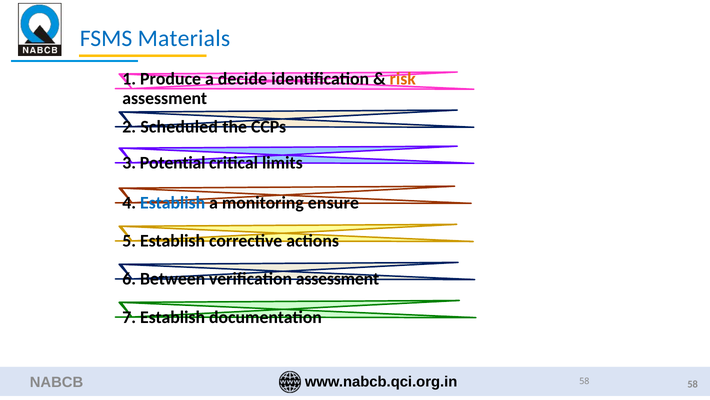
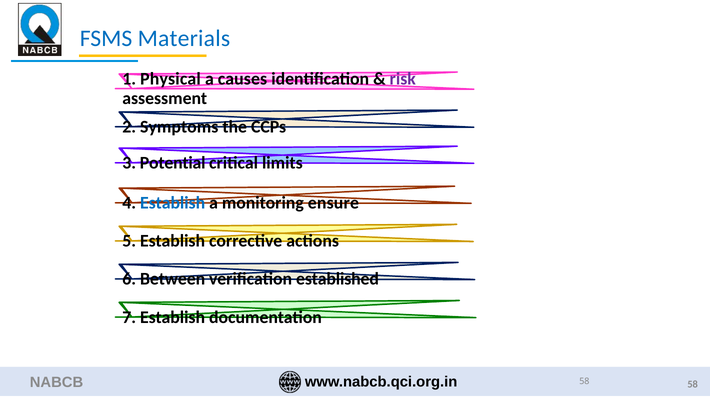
Produce: Produce -> Physical
decide: decide -> causes
risk colour: orange -> purple
Scheduled: Scheduled -> Symptoms
verification assessment: assessment -> established
